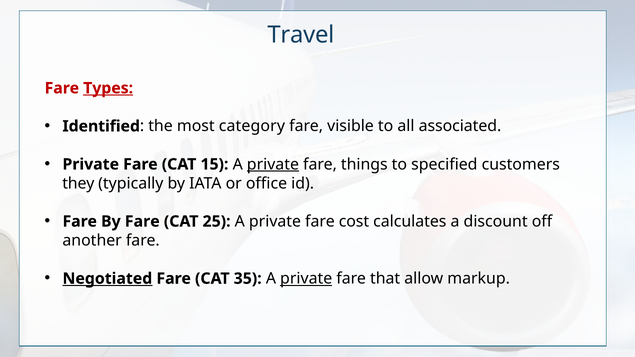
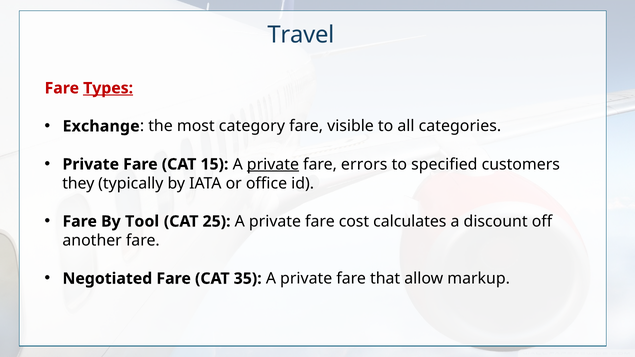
Identified: Identified -> Exchange
associated: associated -> categories
things: things -> errors
By Fare: Fare -> Tool
Negotiated underline: present -> none
private at (306, 279) underline: present -> none
